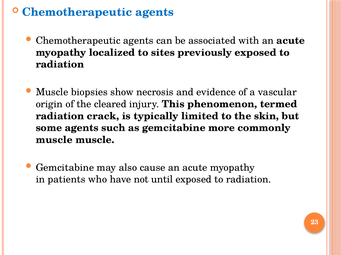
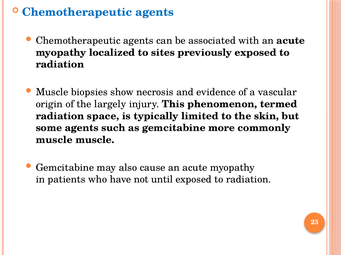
cleared: cleared -> largely
crack: crack -> space
